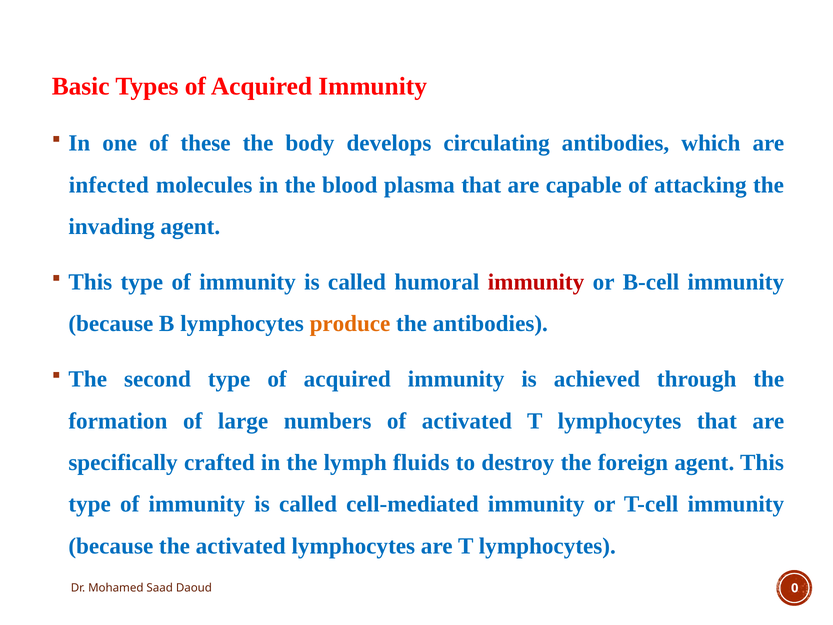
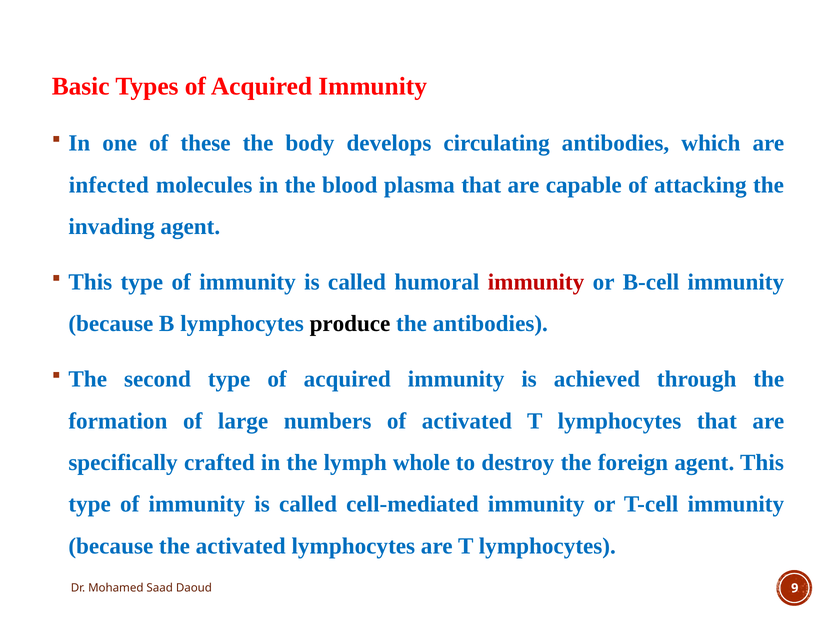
produce colour: orange -> black
fluids: fluids -> whole
0: 0 -> 9
